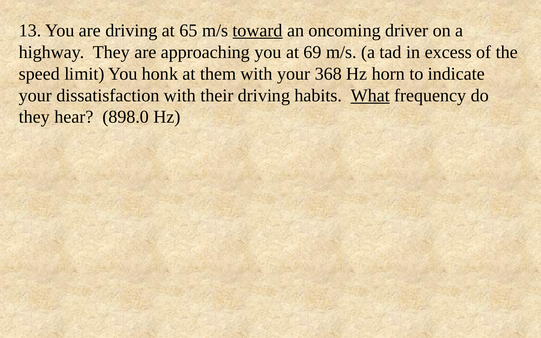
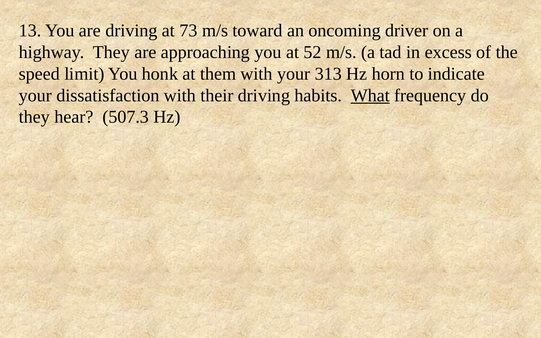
65: 65 -> 73
toward underline: present -> none
69: 69 -> 52
368: 368 -> 313
898.0: 898.0 -> 507.3
